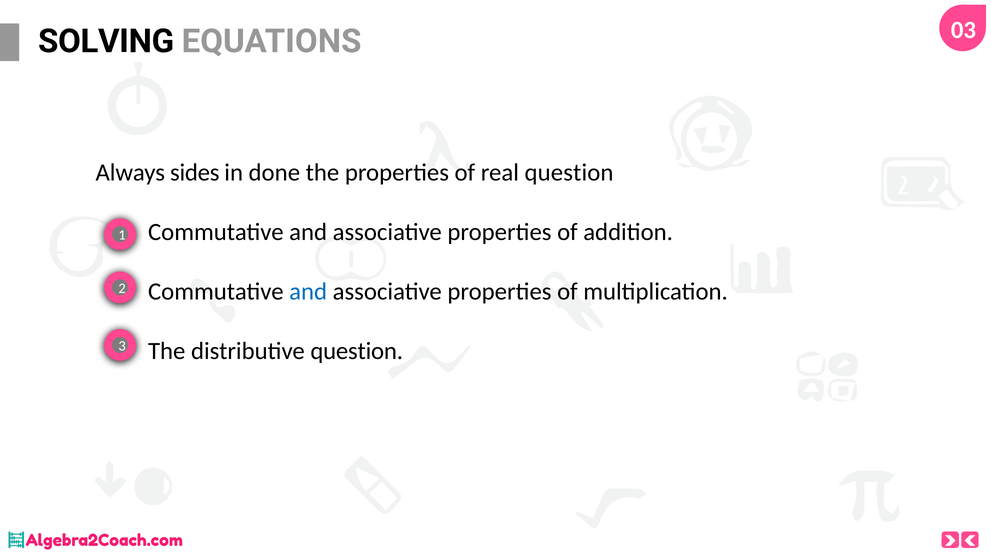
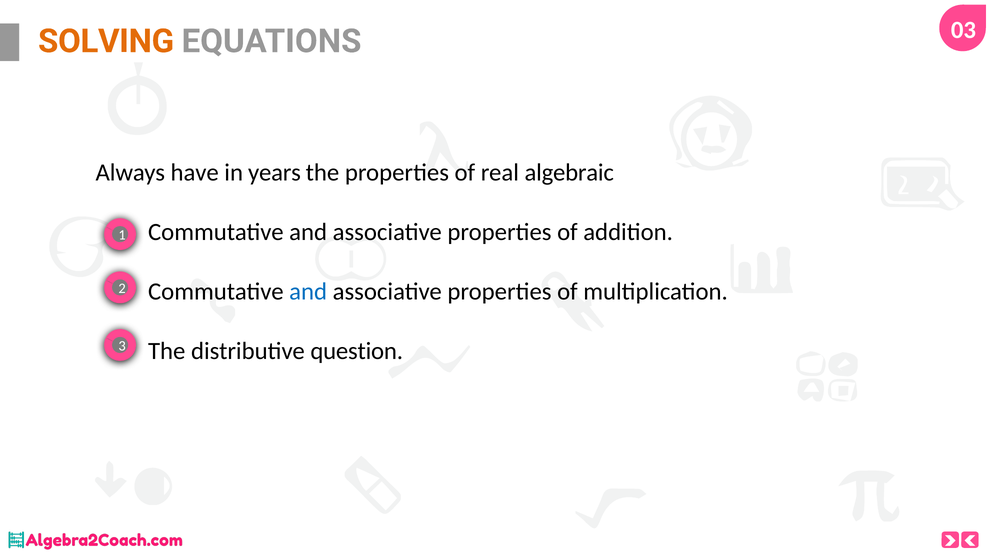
SOLVING colour: black -> orange
sides: sides -> have
done: done -> years
real question: question -> algebraic
